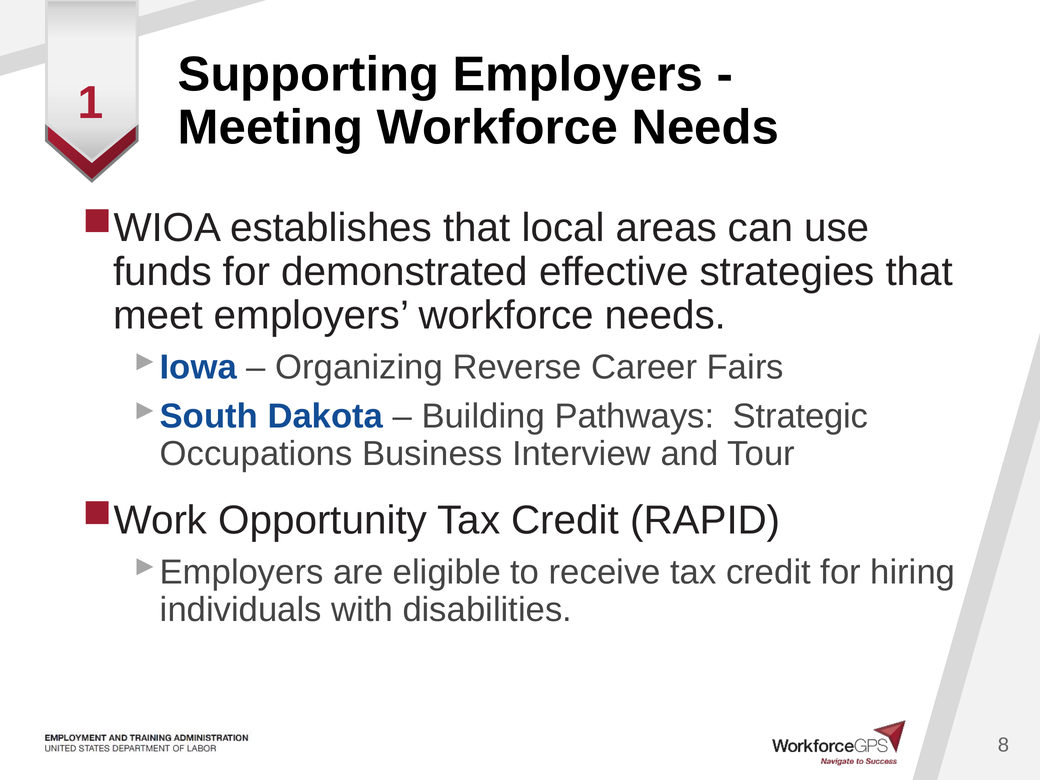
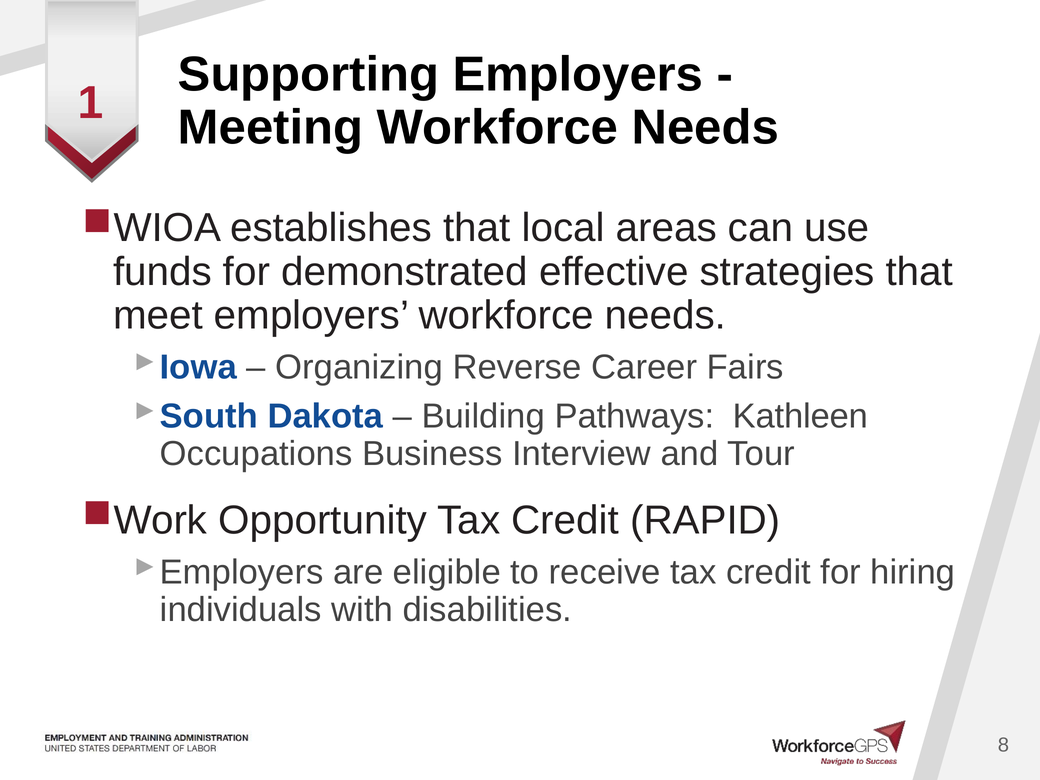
Strategic: Strategic -> Kathleen
